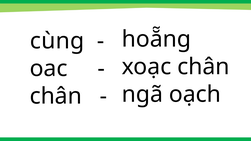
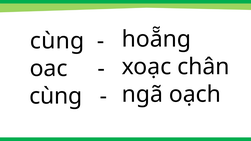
chân at (56, 96): chân -> cùng
